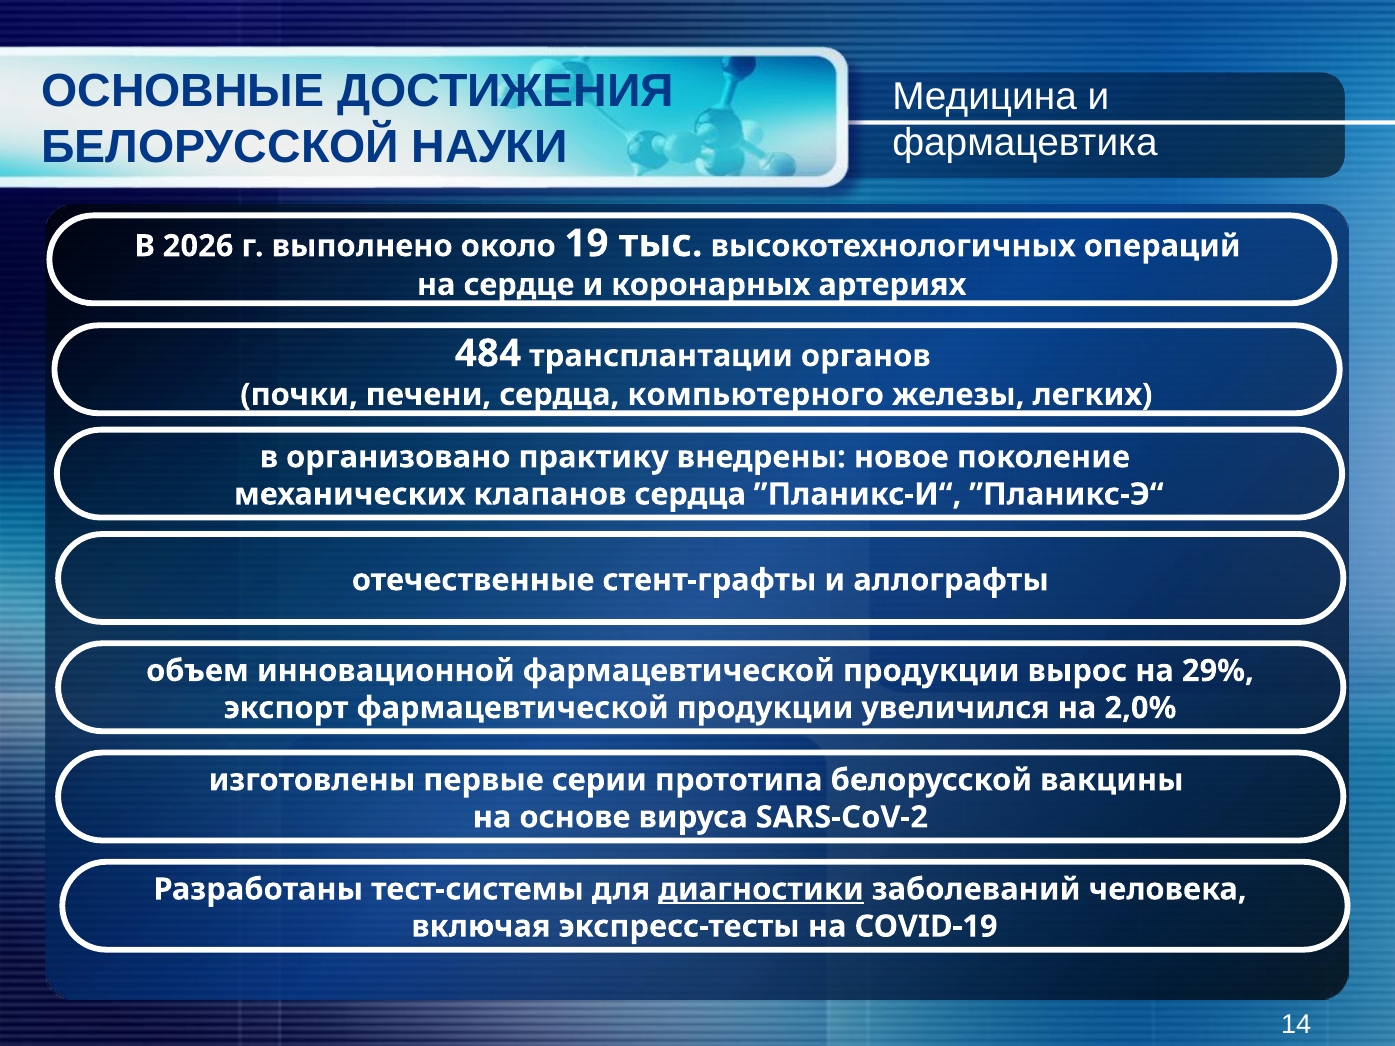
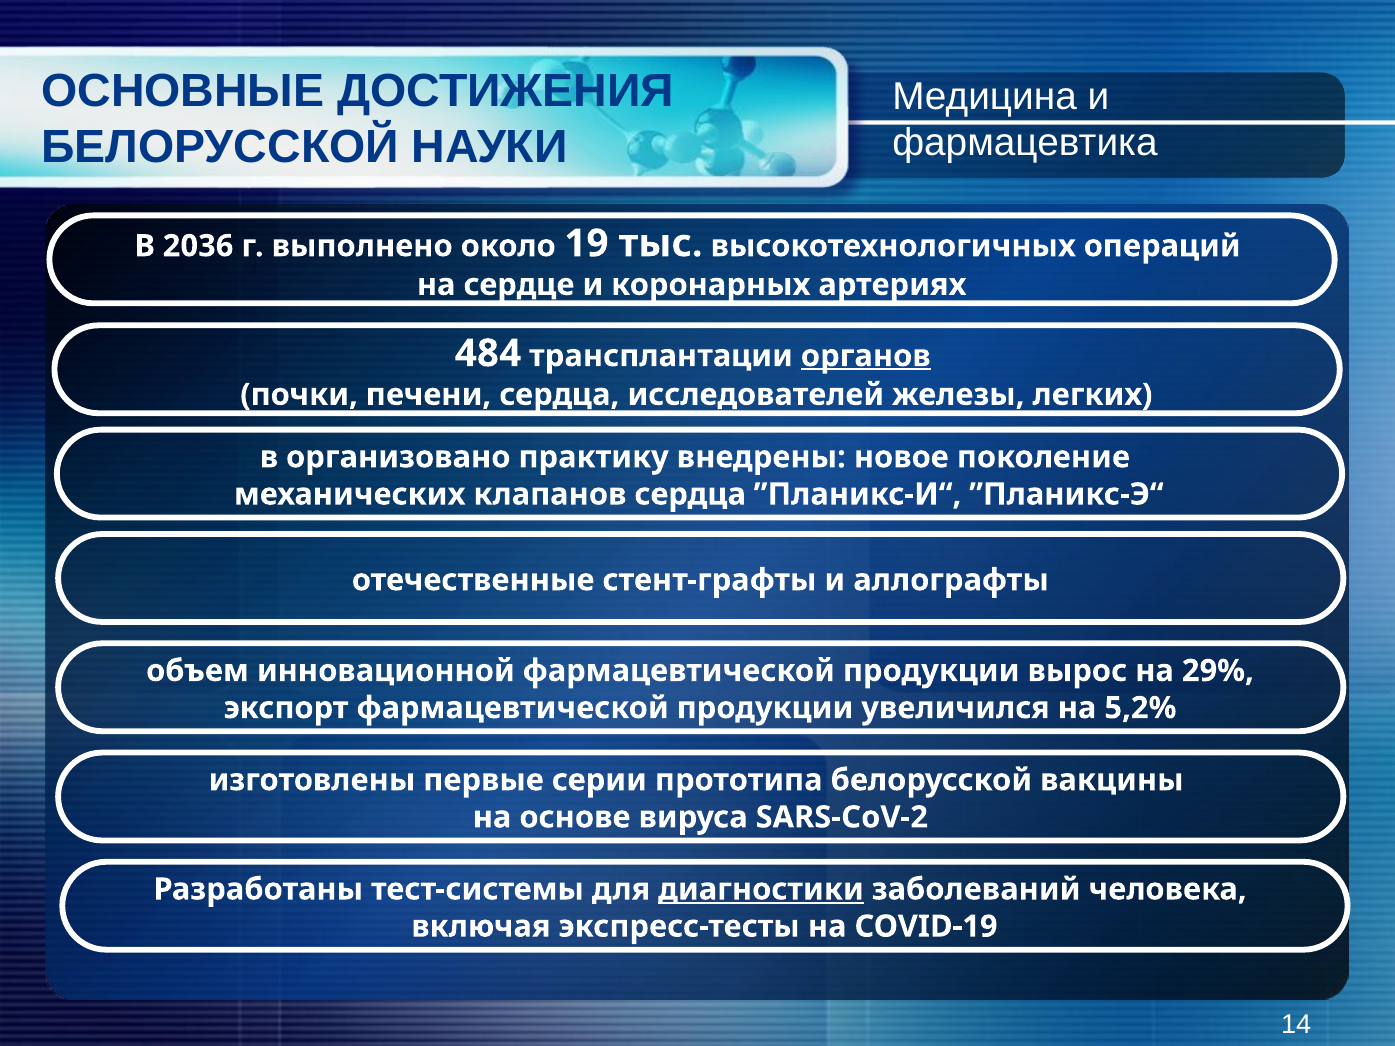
2026: 2026 -> 2036
органов underline: none -> present
компьютерного: компьютерного -> исследователей
2,0%: 2,0% -> 5,2%
